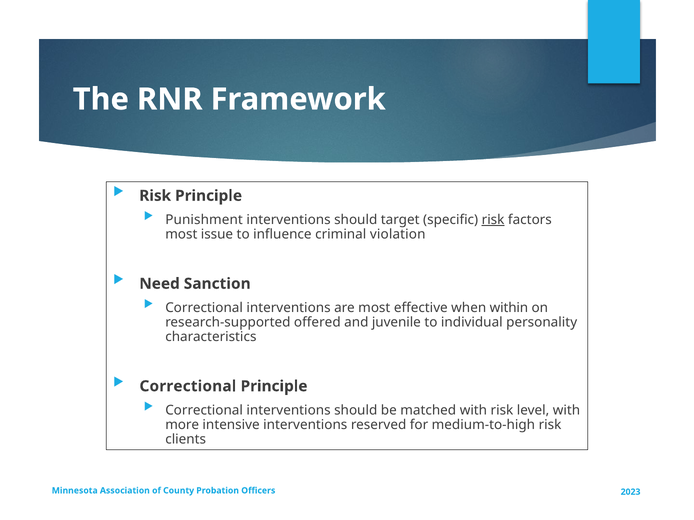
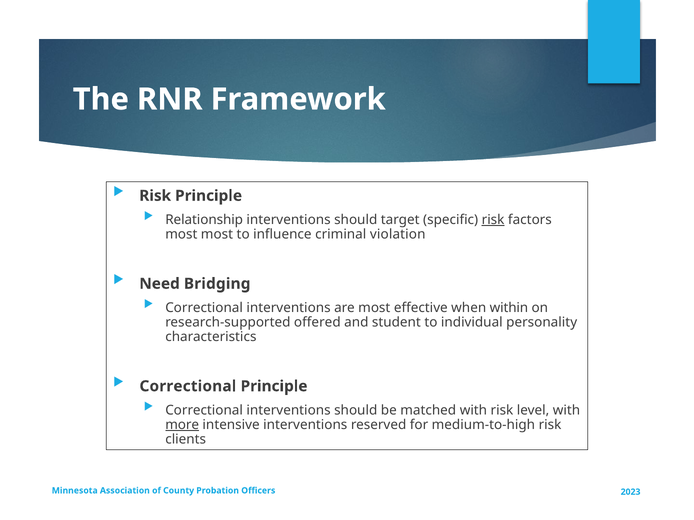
Punishment: Punishment -> Relationship
most issue: issue -> most
Sanction: Sanction -> Bridging
juvenile: juvenile -> student
more underline: none -> present
